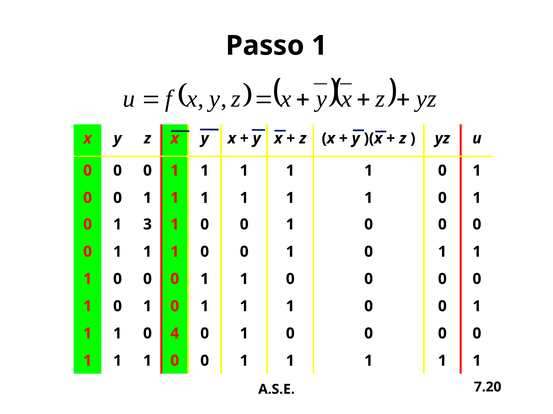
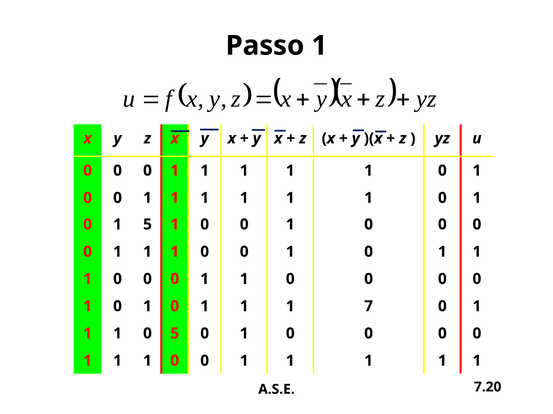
1 3: 3 -> 5
0 at (369, 307): 0 -> 7
0 4: 4 -> 5
